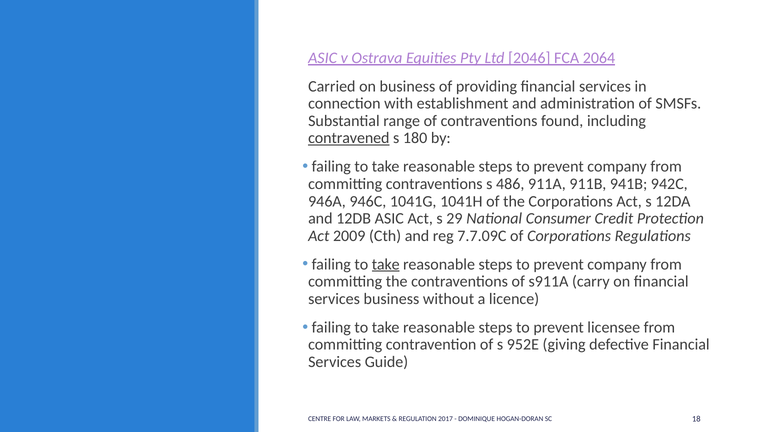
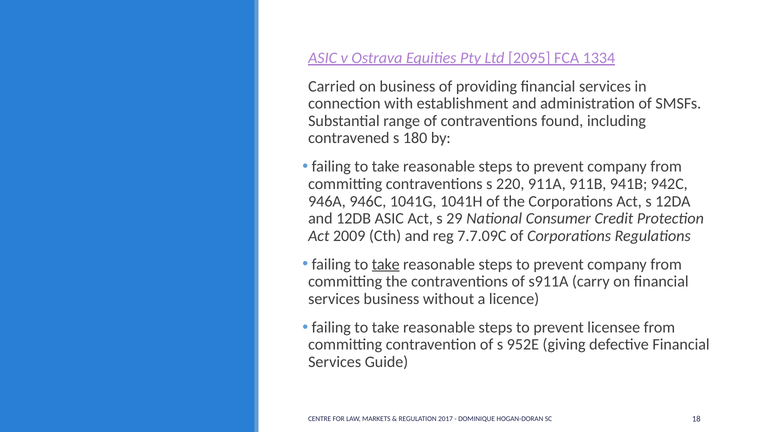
2046: 2046 -> 2095
2064: 2064 -> 1334
contravened underline: present -> none
486: 486 -> 220
